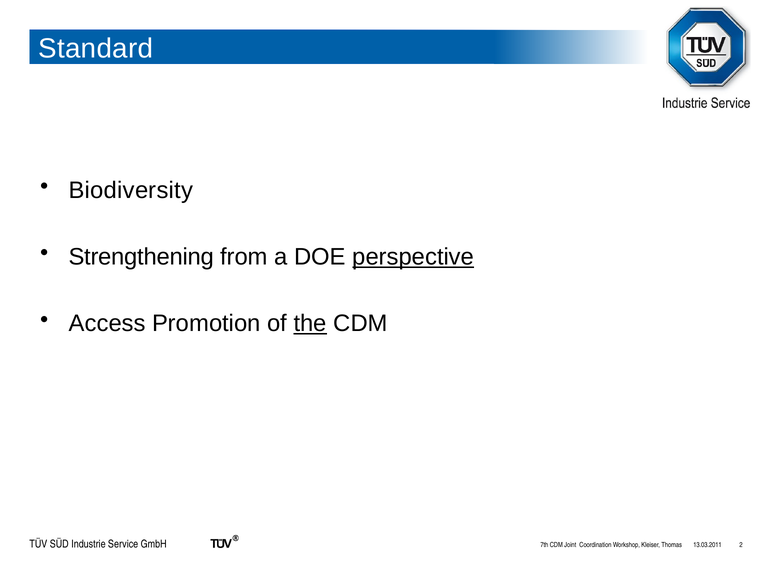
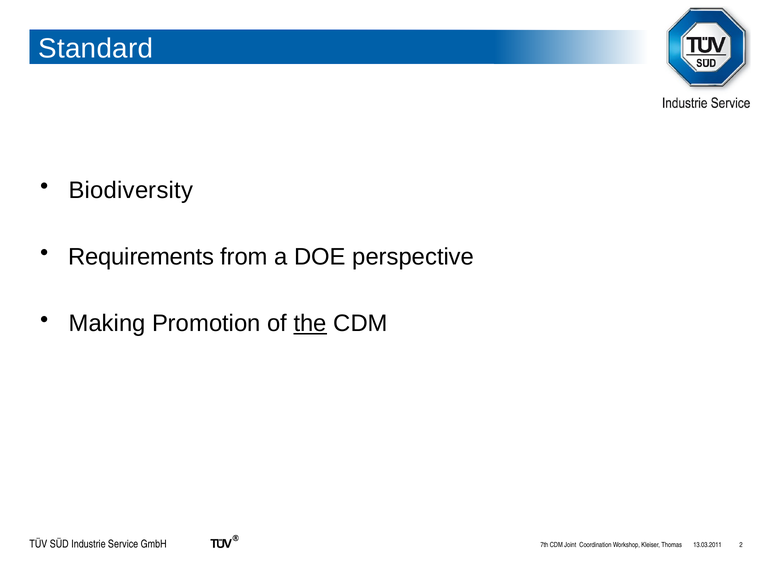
Strengthening: Strengthening -> Requirements
perspective underline: present -> none
Access: Access -> Making
